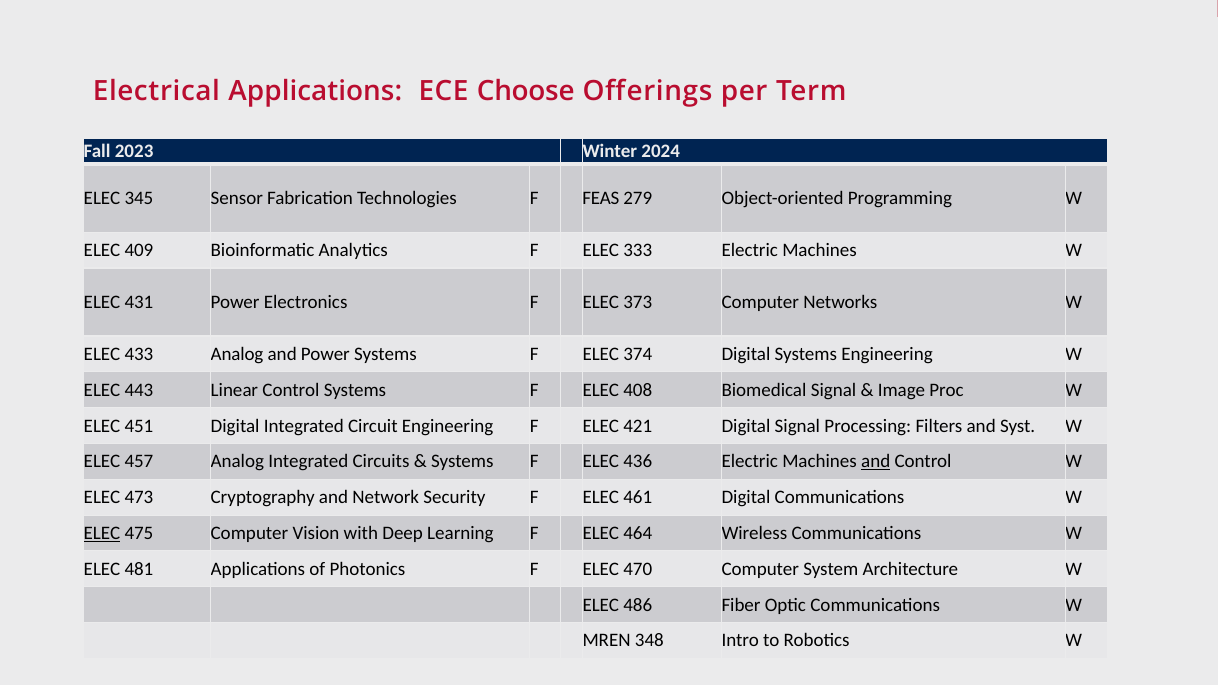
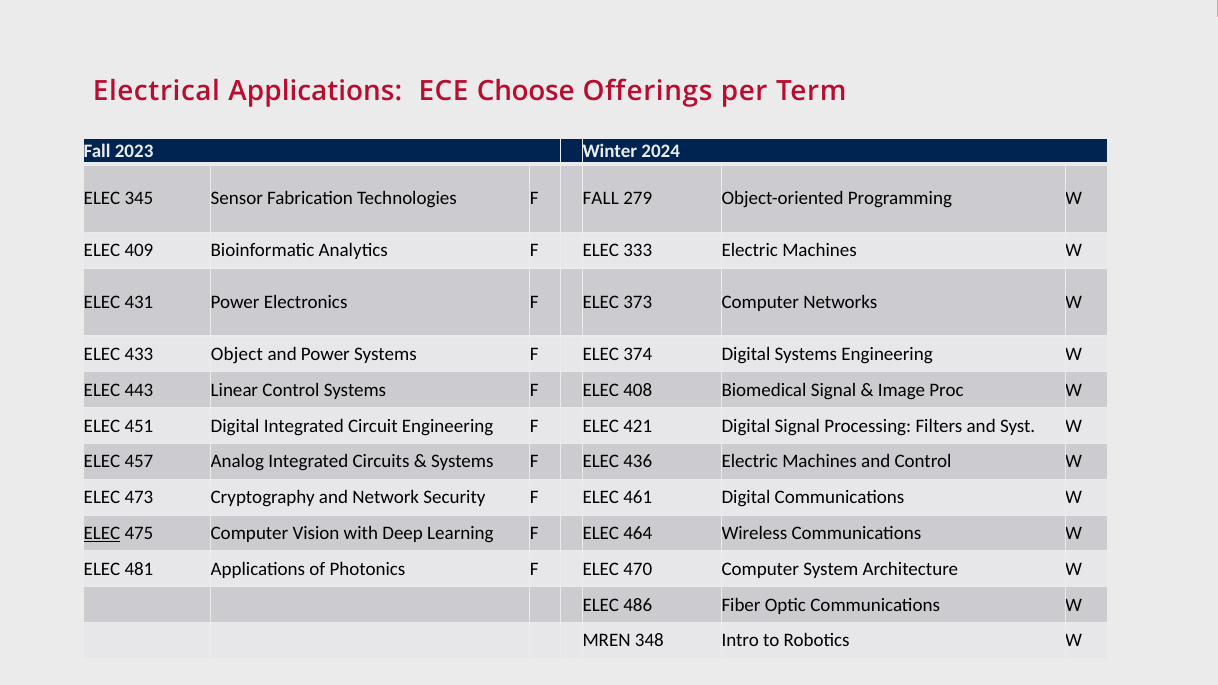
F FEAS: FEAS -> FALL
433 Analog: Analog -> Object
and at (876, 462) underline: present -> none
